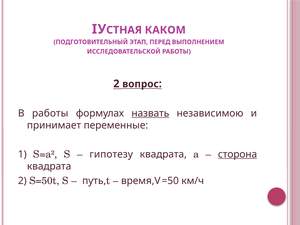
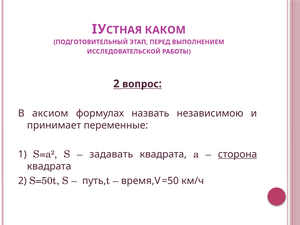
В работы: работы -> аксиом
назвать underline: present -> none
гипотезу: гипотезу -> задавать
